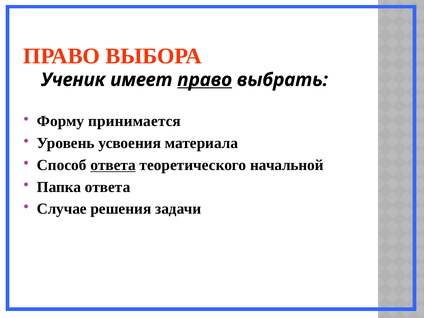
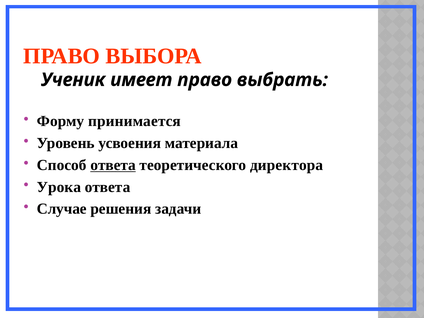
право at (205, 80) underline: present -> none
начальной: начальной -> директора
Папка: Папка -> Урока
